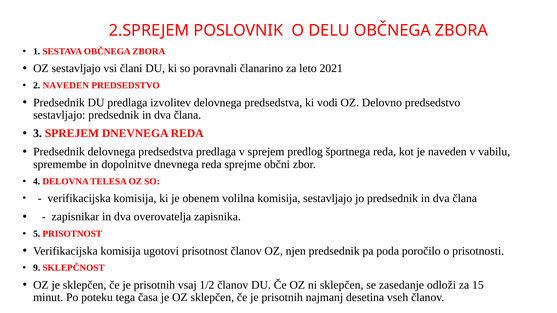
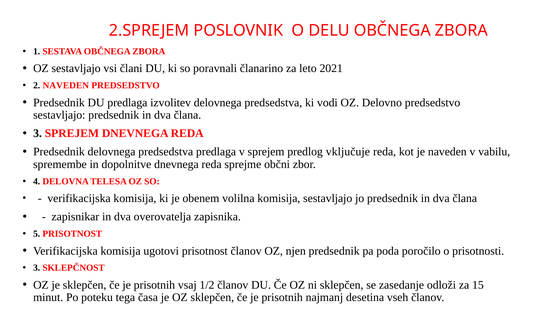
športnega: športnega -> vključuje
9 at (37, 268): 9 -> 3
